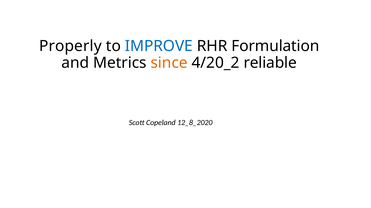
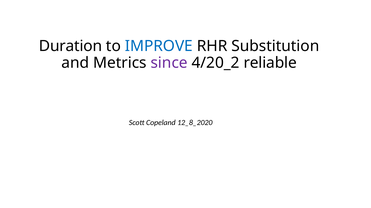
Properly: Properly -> Duration
Formulation: Formulation -> Substitution
since colour: orange -> purple
